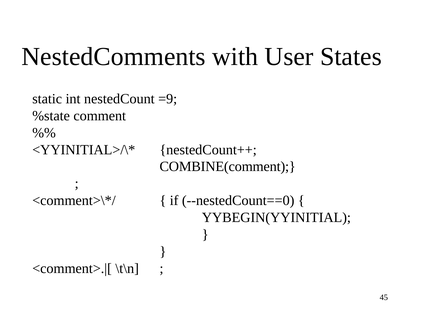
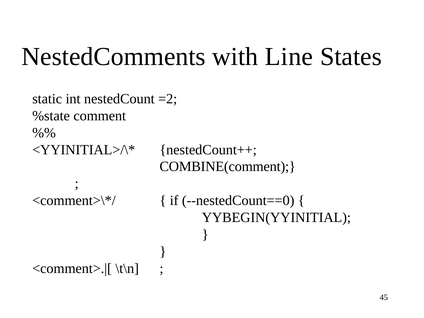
User: User -> Line
=9: =9 -> =2
